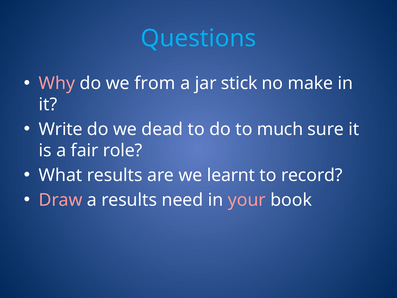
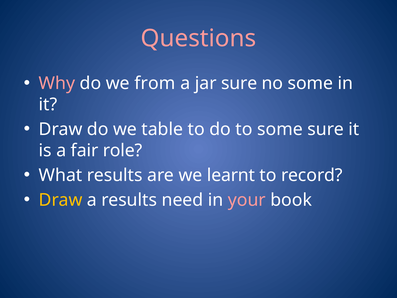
Questions colour: light blue -> pink
jar stick: stick -> sure
no make: make -> some
Write at (61, 129): Write -> Draw
dead: dead -> table
to much: much -> some
Draw at (61, 200) colour: pink -> yellow
